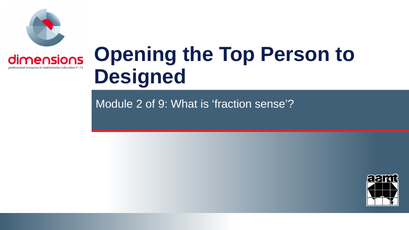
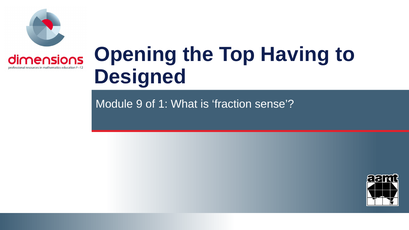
Person: Person -> Having
2: 2 -> 9
9: 9 -> 1
